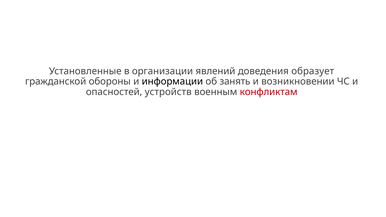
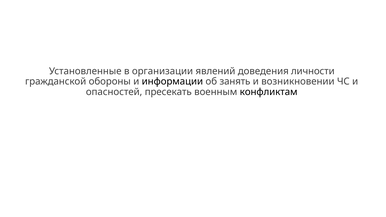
образует: образует -> личности
устройств: устройств -> пресекать
конфликтам colour: red -> black
